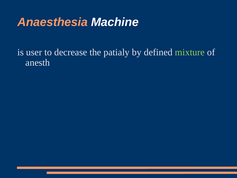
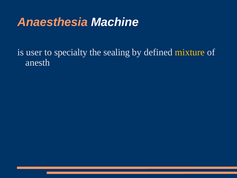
decrease: decrease -> specialty
patialy: patialy -> sealing
mixture colour: light green -> yellow
